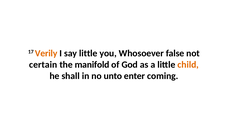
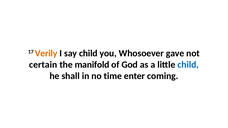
say little: little -> child
false: false -> gave
child at (188, 65) colour: orange -> blue
unto: unto -> time
